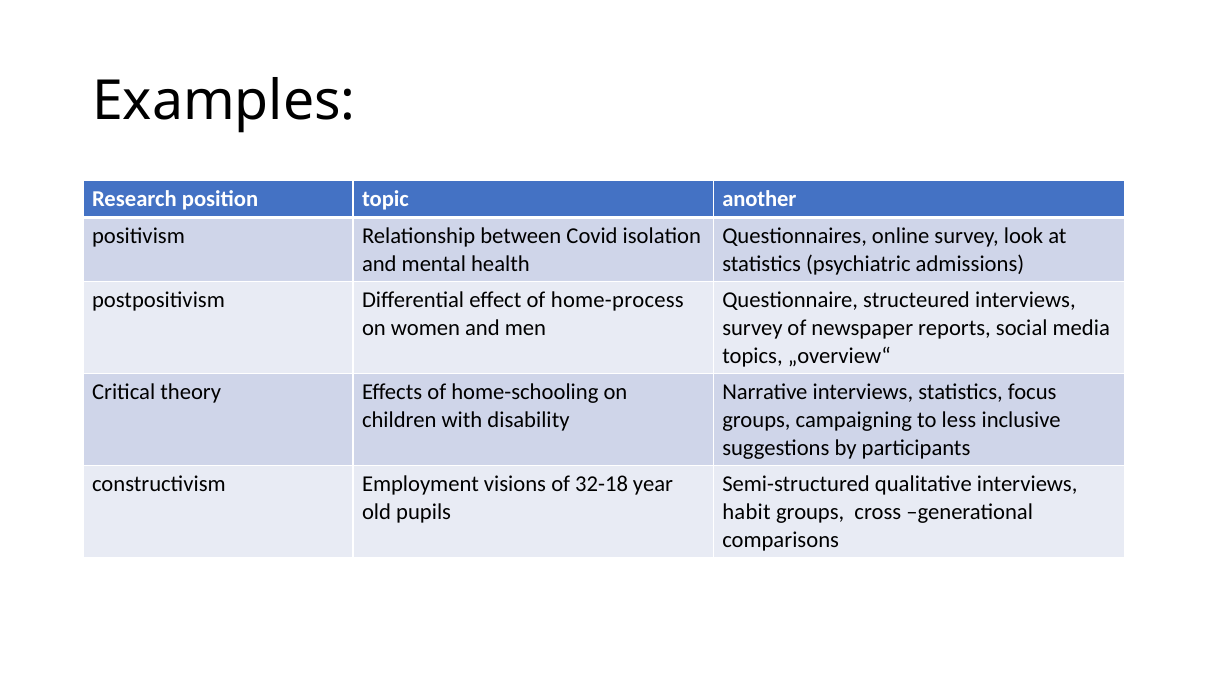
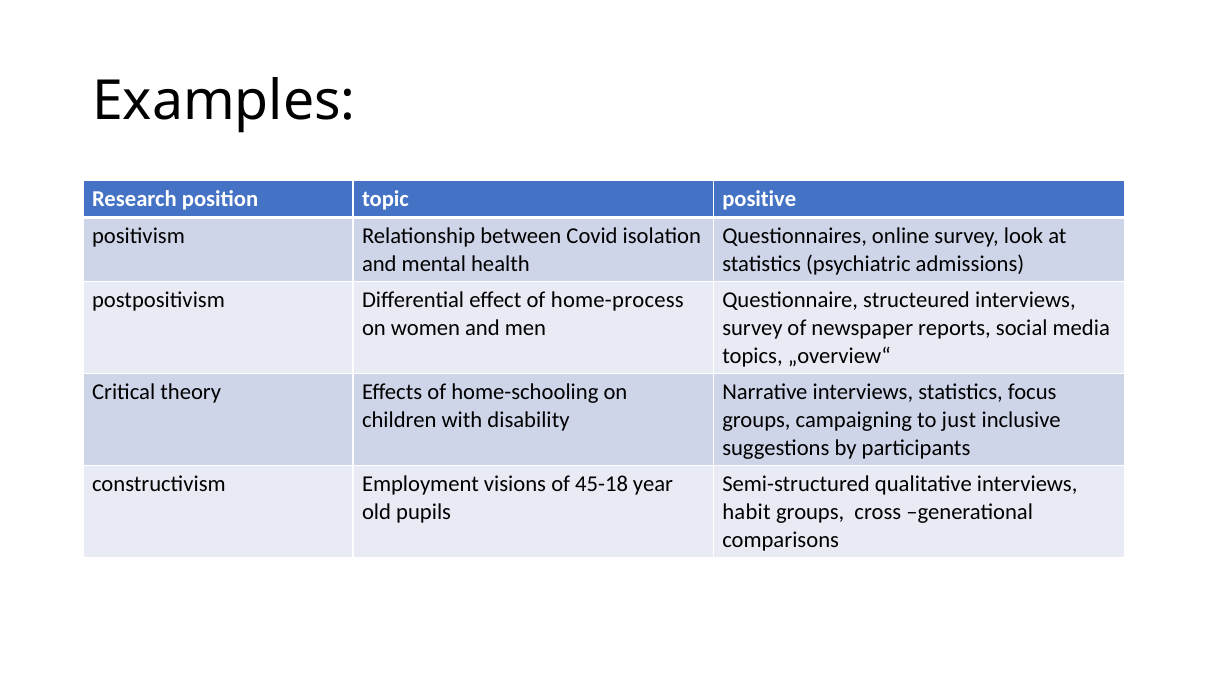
another: another -> positive
less: less -> just
32-18: 32-18 -> 45-18
